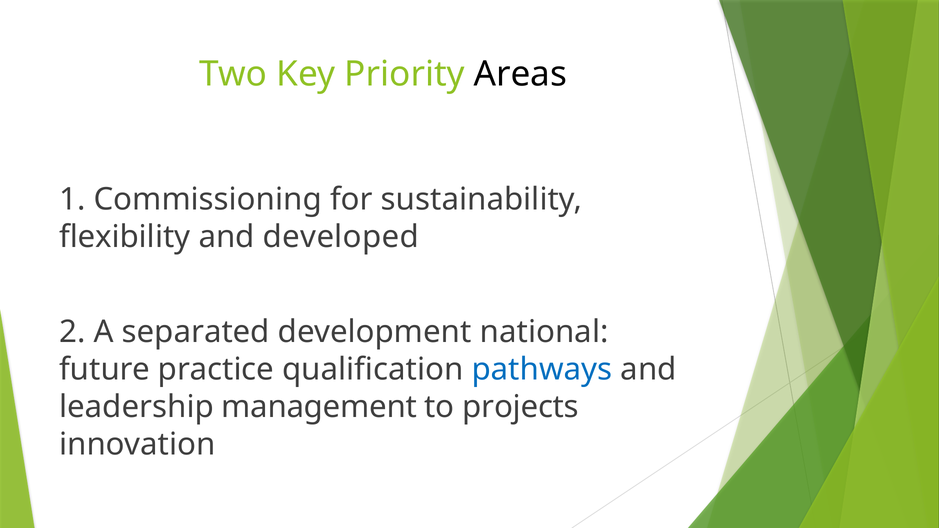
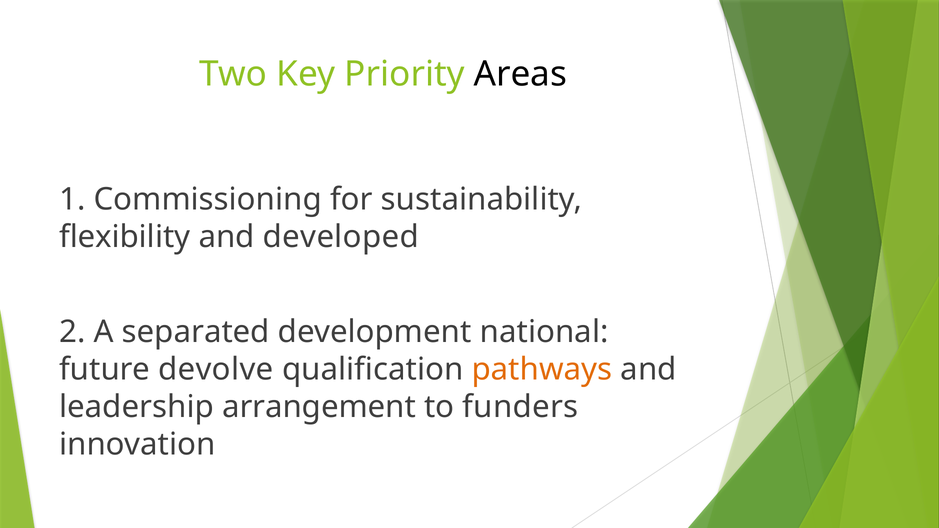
practice: practice -> devolve
pathways colour: blue -> orange
management: management -> arrangement
projects: projects -> funders
